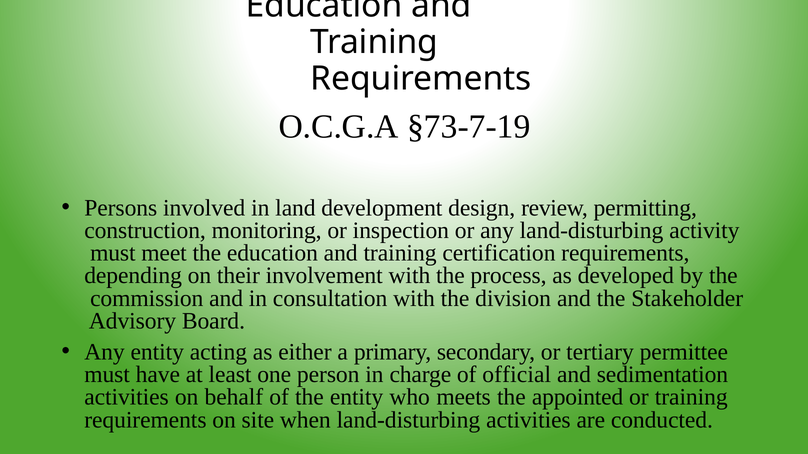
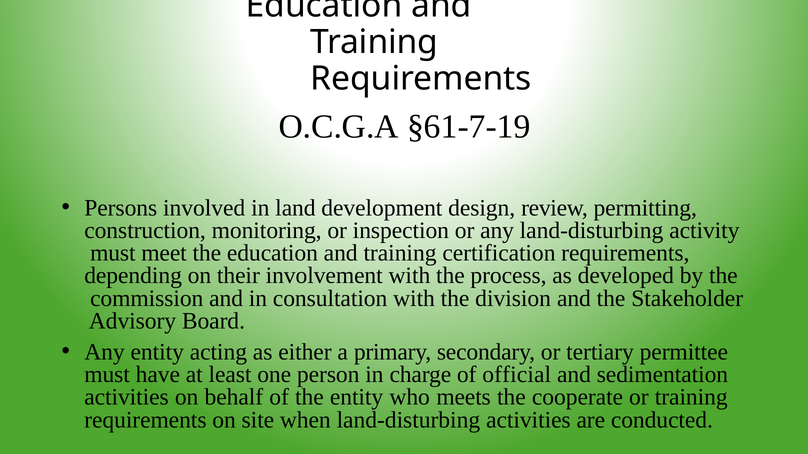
§73-7-19: §73-7-19 -> §61-7-19
appointed: appointed -> cooperate
